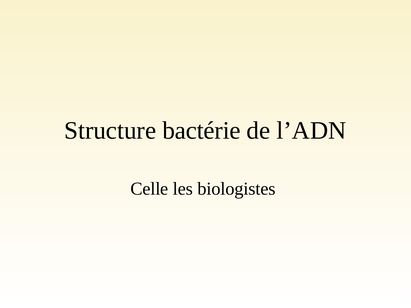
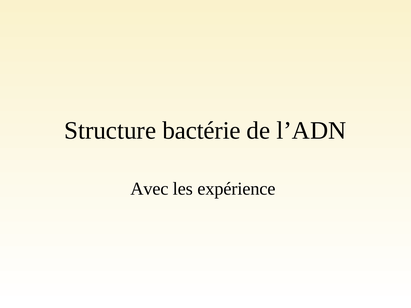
Celle: Celle -> Avec
biologistes: biologistes -> expérience
